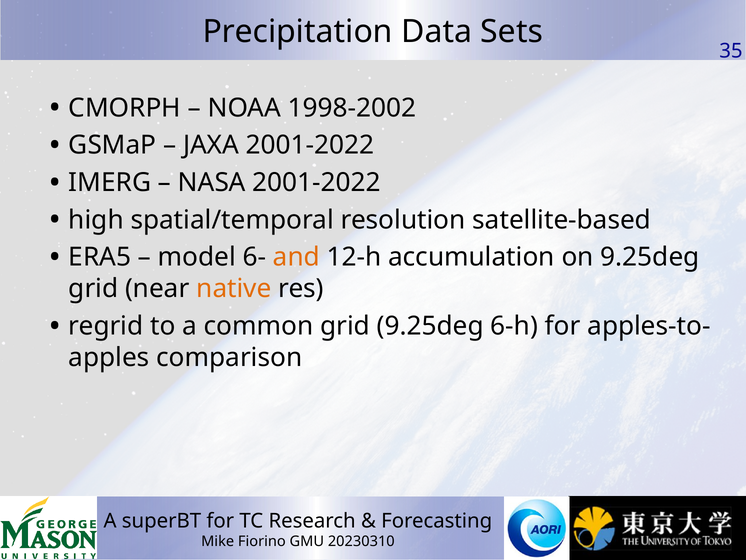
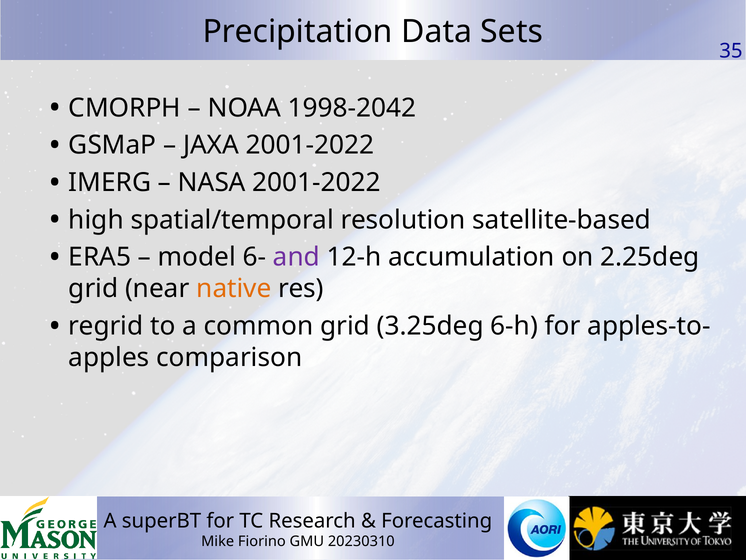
1998-2002: 1998-2002 -> 1998-2042
and colour: orange -> purple
on 9.25deg: 9.25deg -> 2.25deg
grid 9.25deg: 9.25deg -> 3.25deg
